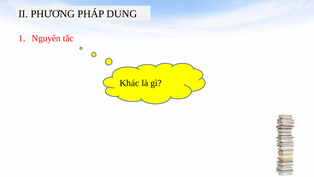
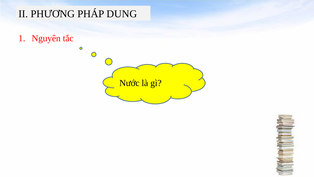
Khác: Khác -> Nước
